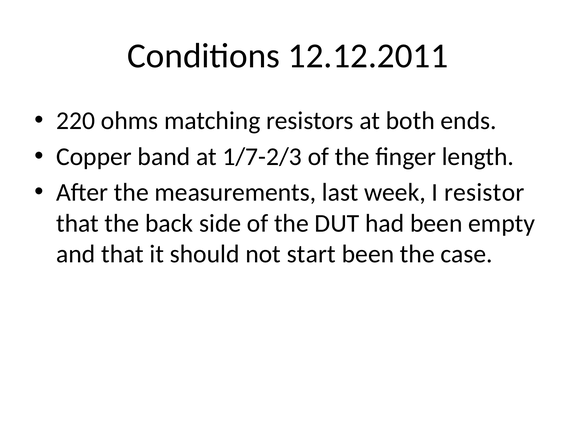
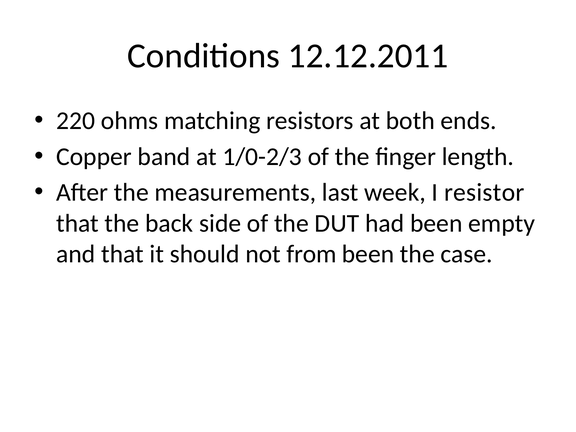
1/7-2/3: 1/7-2/3 -> 1/0-2/3
start: start -> from
